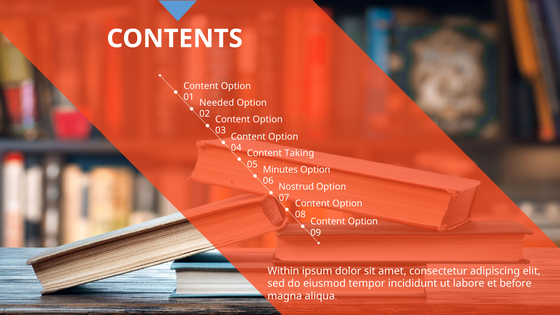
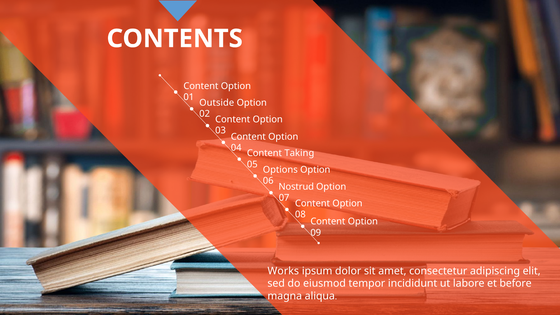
Needed: Needed -> Outside
Minutes: Minutes -> Options
Within: Within -> Works
